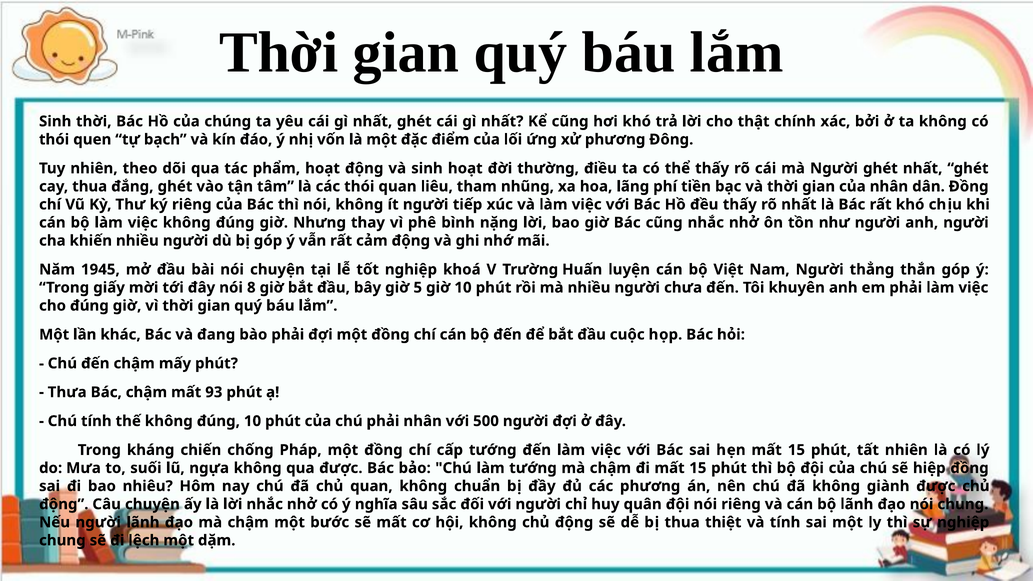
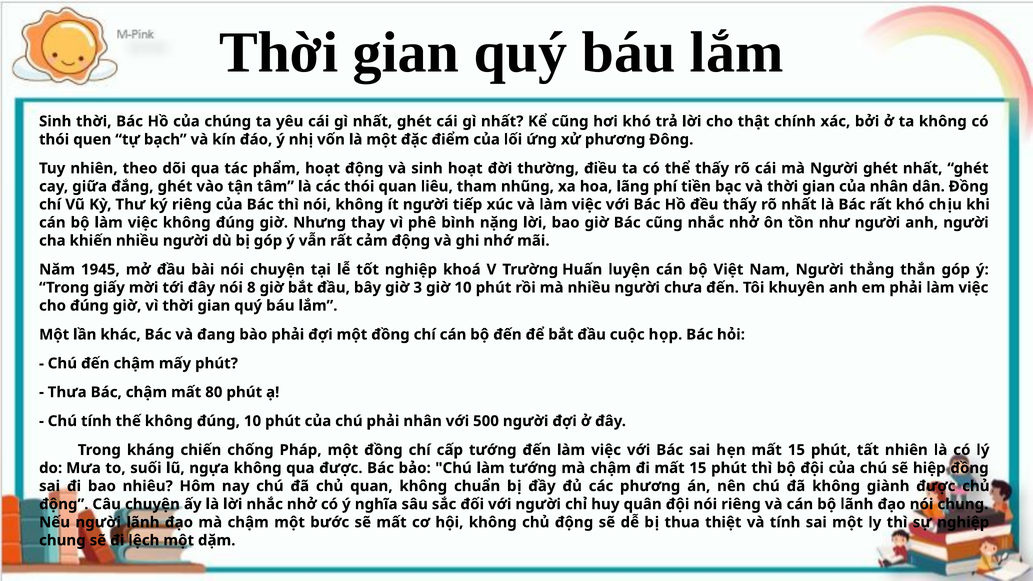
cay thua: thua -> giữa
5: 5 -> 3
93: 93 -> 80
